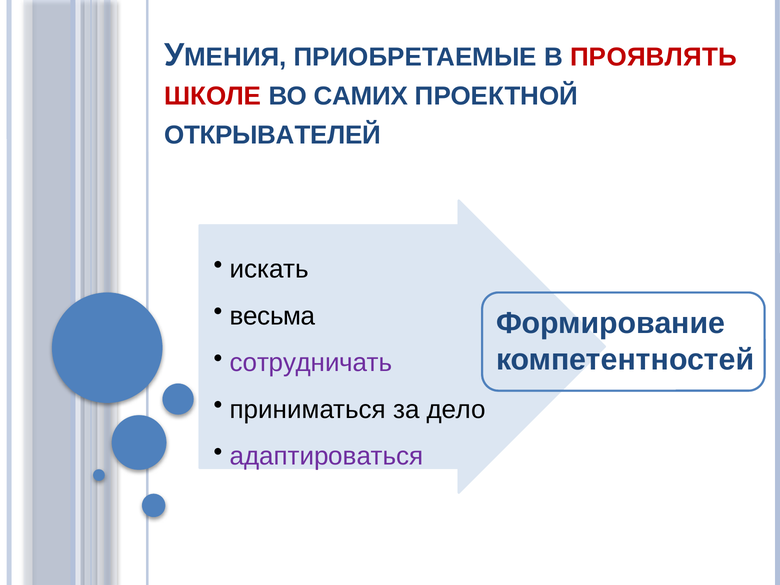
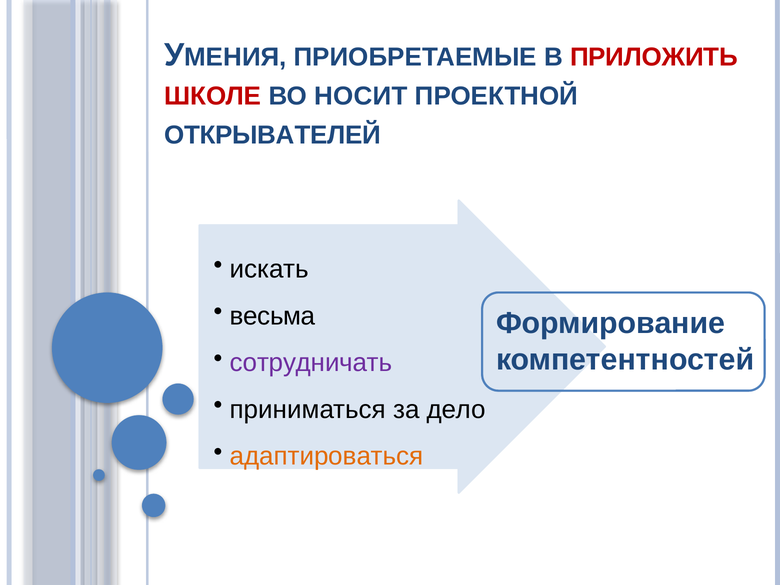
ПРОЯВЛЯТЬ: ПРОЯВЛЯТЬ -> ПРИЛОЖИТЬ
САМИХ: САМИХ -> НОСИТ
адаптироваться colour: purple -> orange
